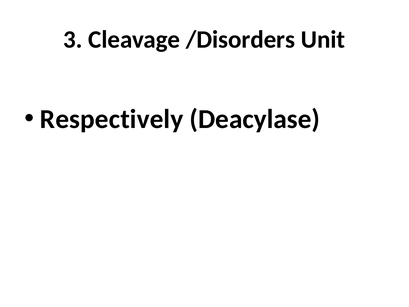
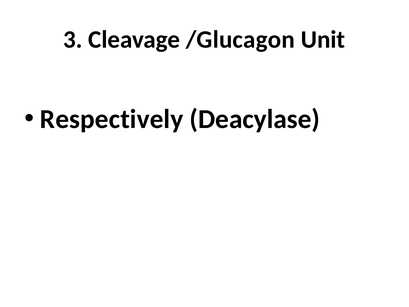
/Disorders: /Disorders -> /Glucagon
